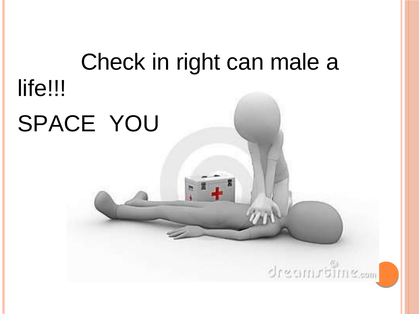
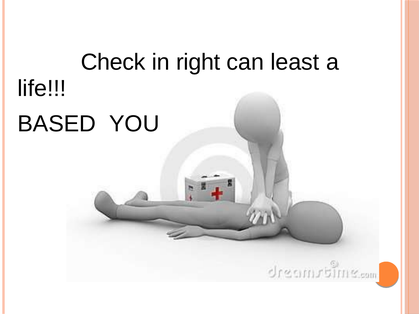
male: male -> least
SPACE: SPACE -> BASED
